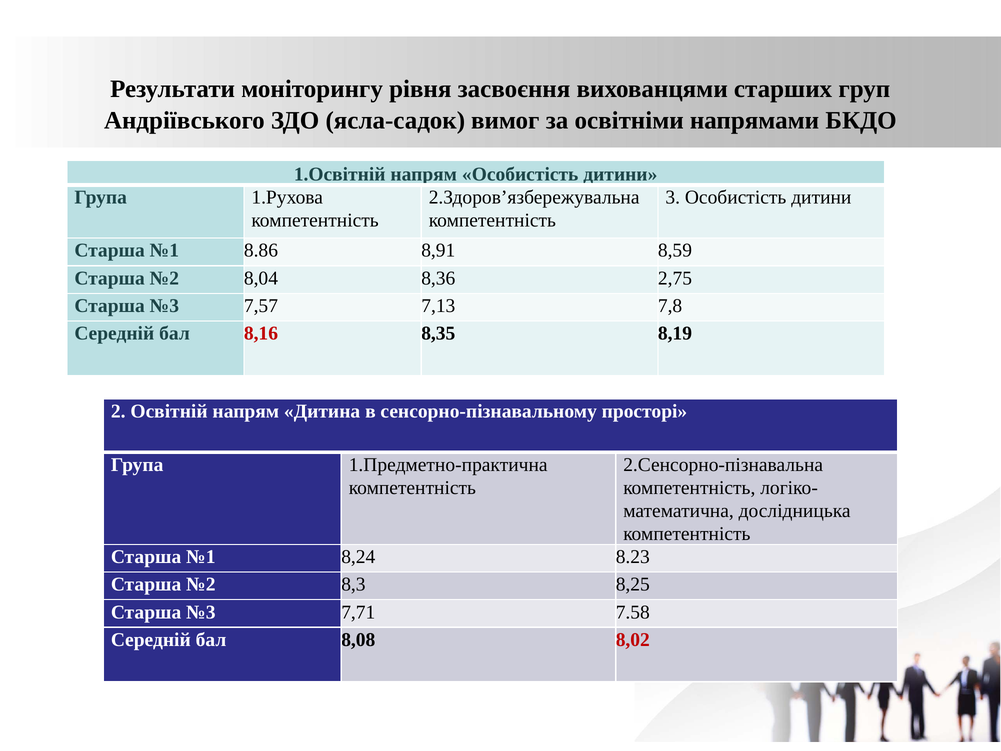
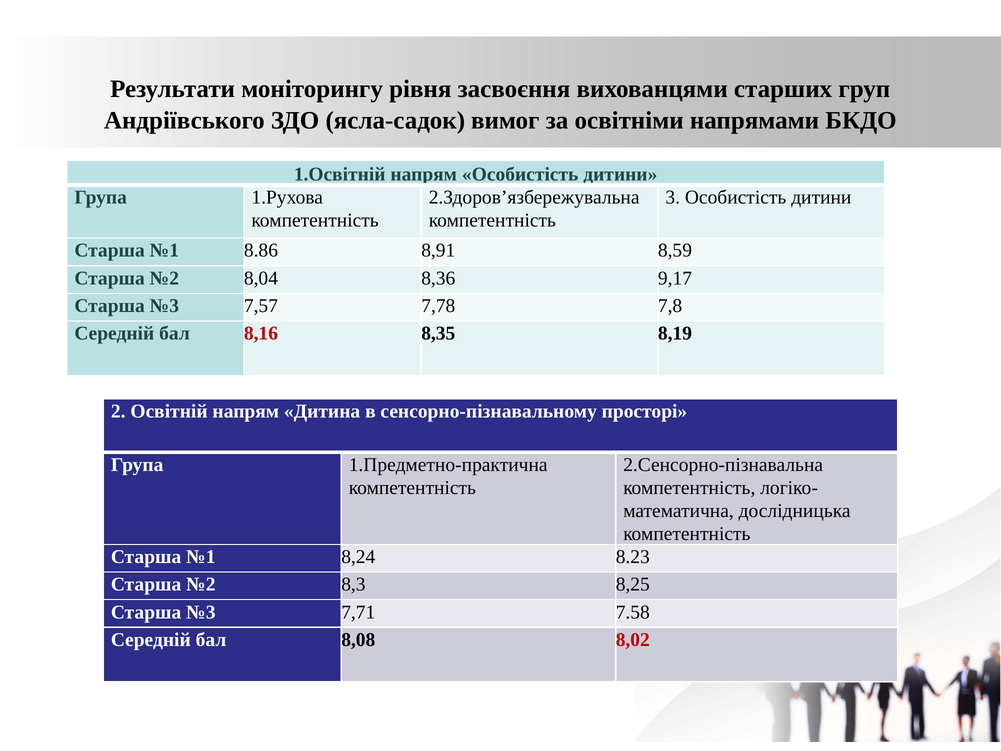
2,75: 2,75 -> 9,17
7,13: 7,13 -> 7,78
